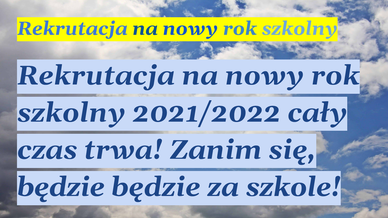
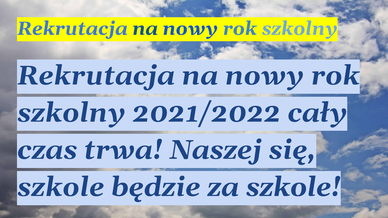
Zanim: Zanim -> Naszej
będzie at (61, 187): będzie -> szkole
